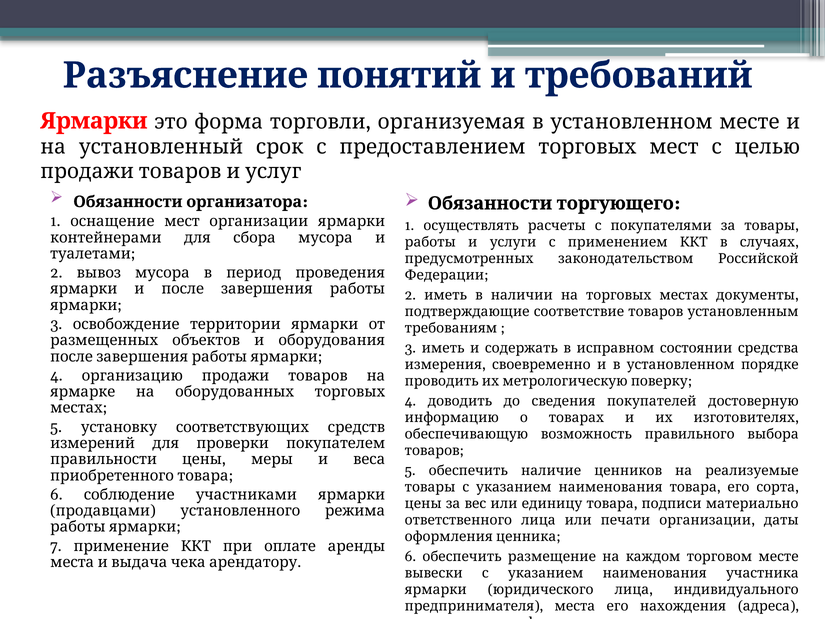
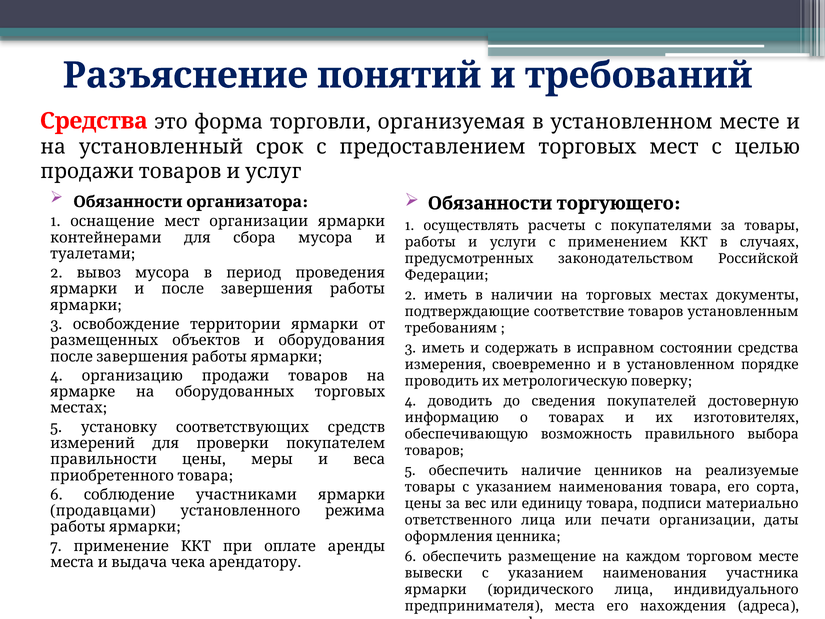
Ярмарки at (94, 121): Ярмарки -> Средства
